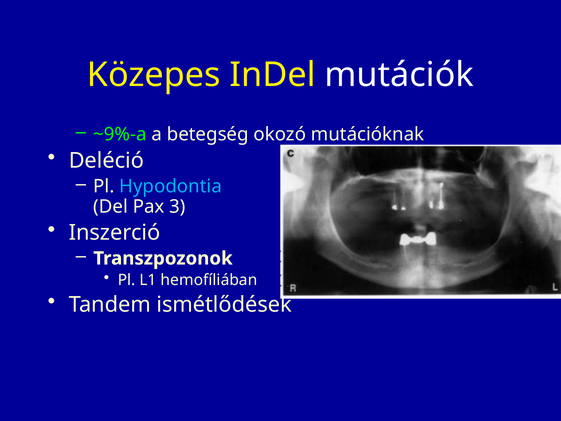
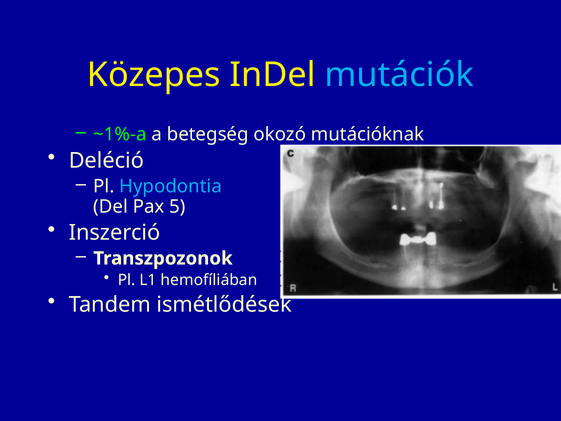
mutációk colour: white -> light blue
~9%-a: ~9%-a -> ~1%-a
3: 3 -> 5
